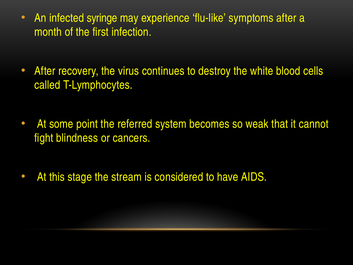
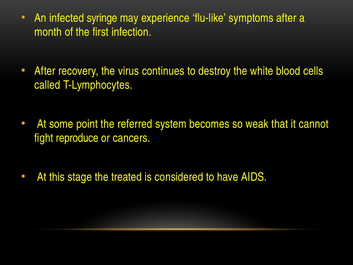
blindness: blindness -> reproduce
stream: stream -> treated
